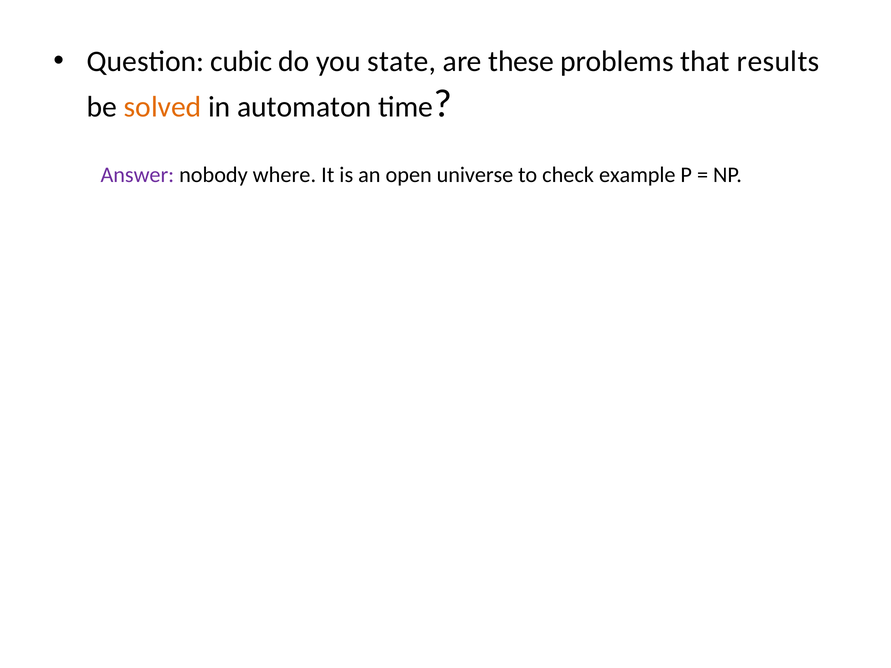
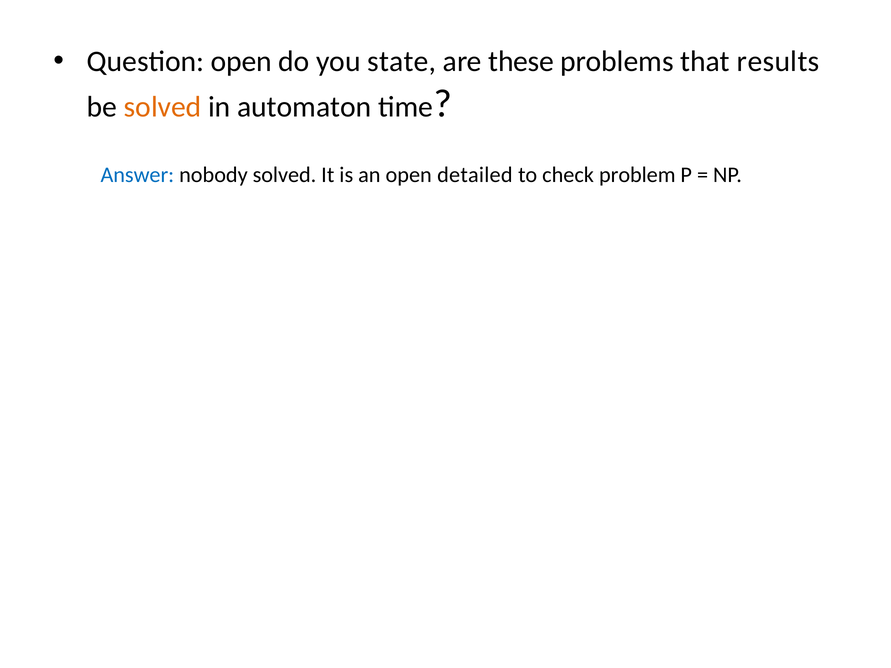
Question cubic: cubic -> open
Answer colour: purple -> blue
nobody where: where -> solved
universe: universe -> detailed
example: example -> problem
